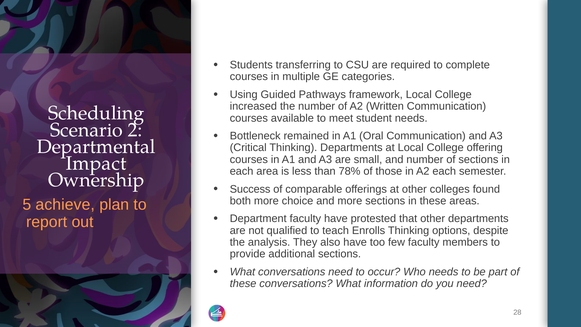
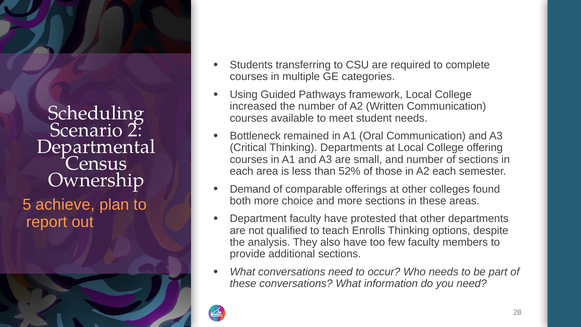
Impact: Impact -> Census
78%: 78% -> 52%
Success: Success -> Demand
